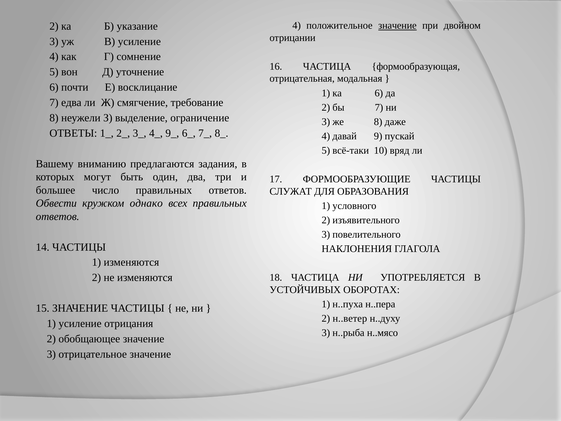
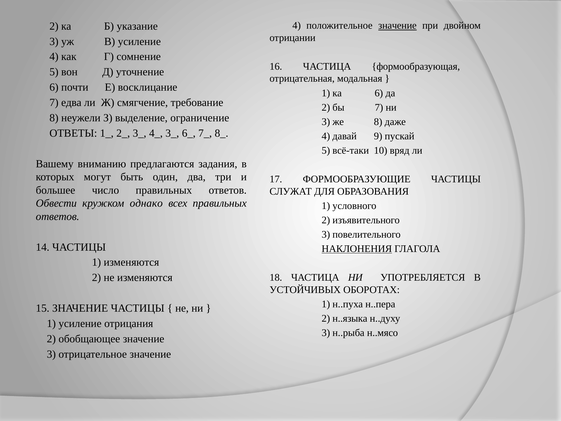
4_ 9_: 9_ -> 3_
НАКЛОНЕНИЯ underline: none -> present
н..ветер: н..ветер -> н..языка
